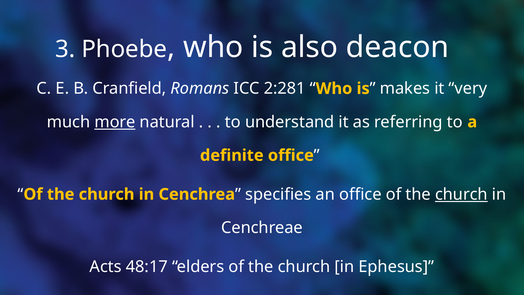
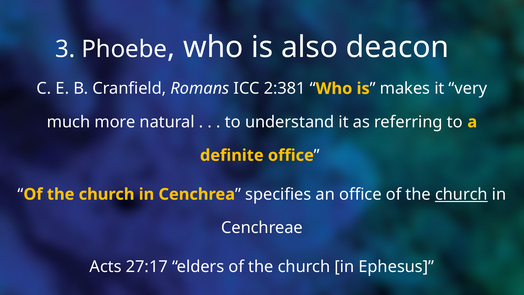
2:281: 2:281 -> 2:381
more underline: present -> none
48:17: 48:17 -> 27:17
